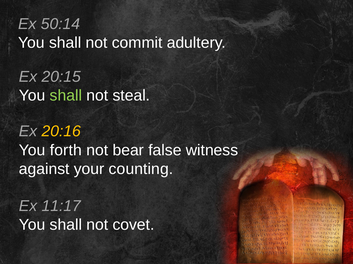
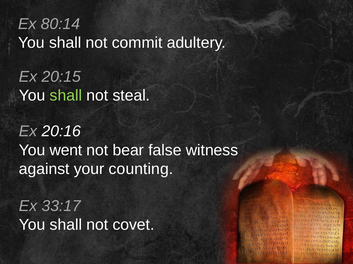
50:14: 50:14 -> 80:14
20:16 colour: yellow -> white
forth: forth -> went
11:17: 11:17 -> 33:17
